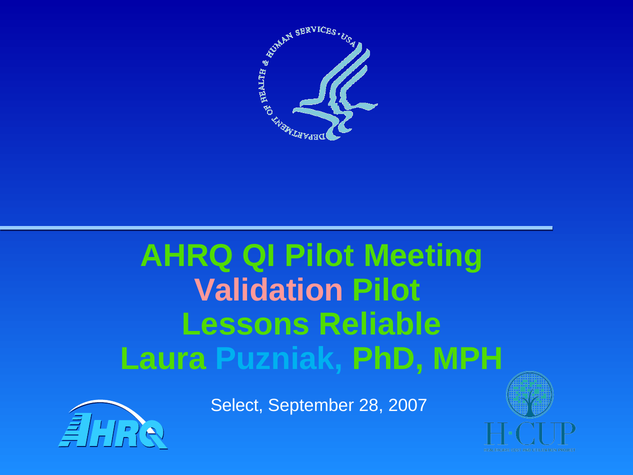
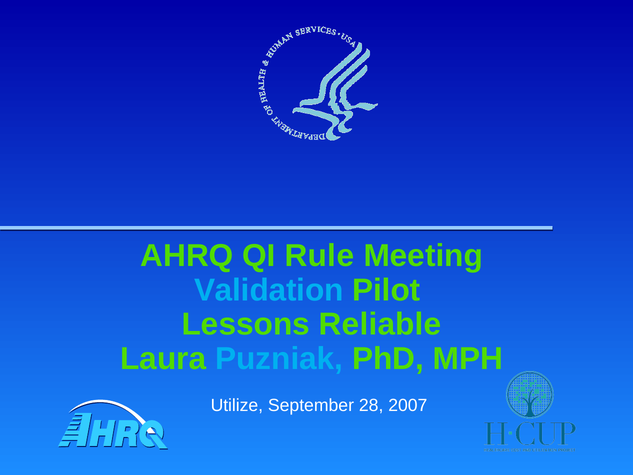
QI Pilot: Pilot -> Rule
Validation colour: pink -> light blue
Select: Select -> Utilize
